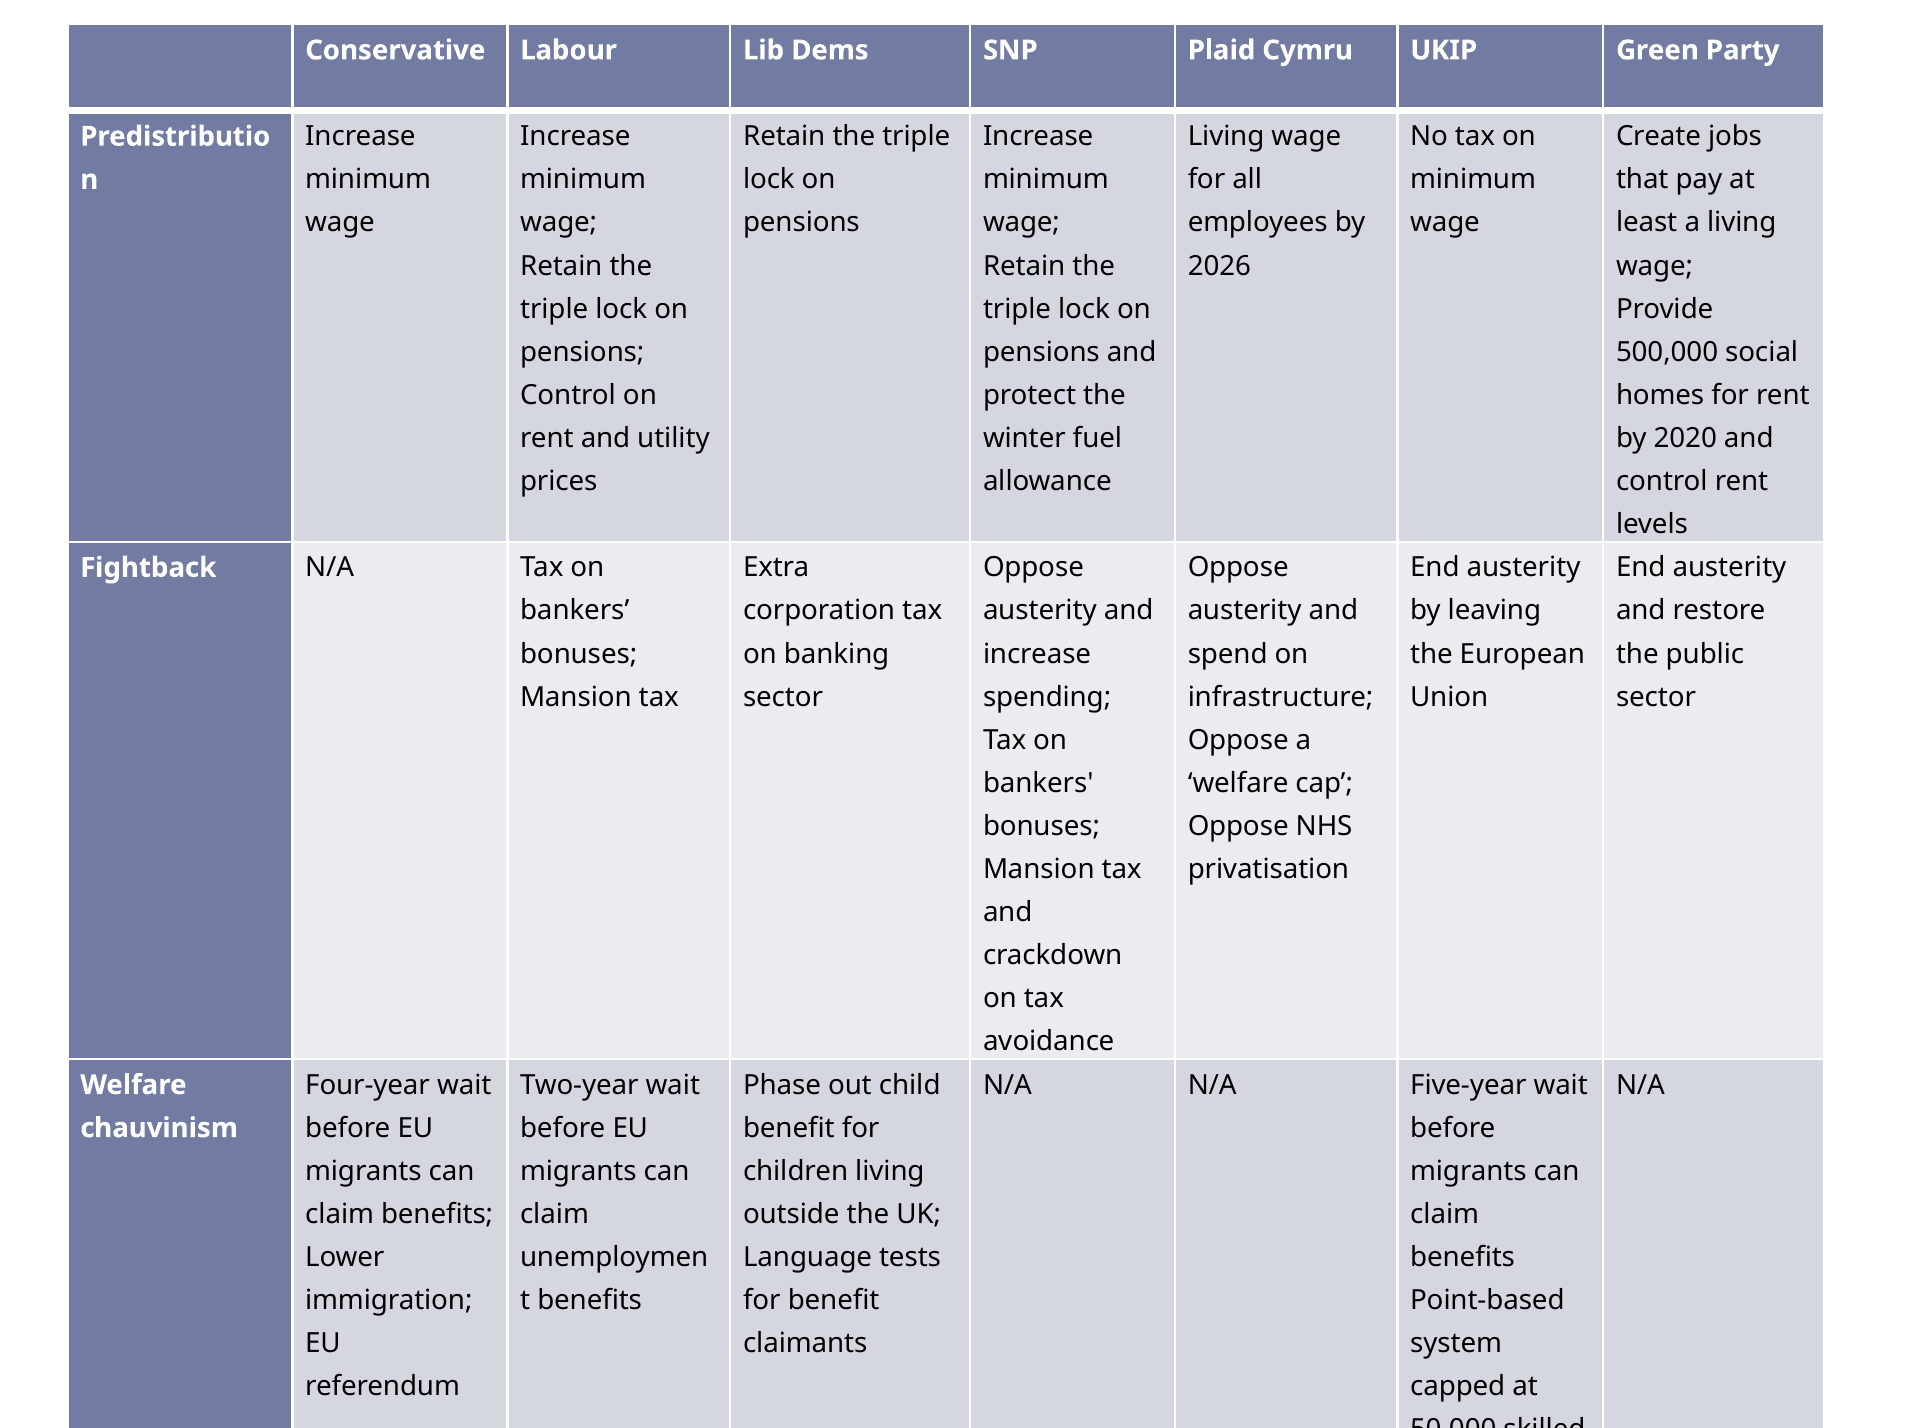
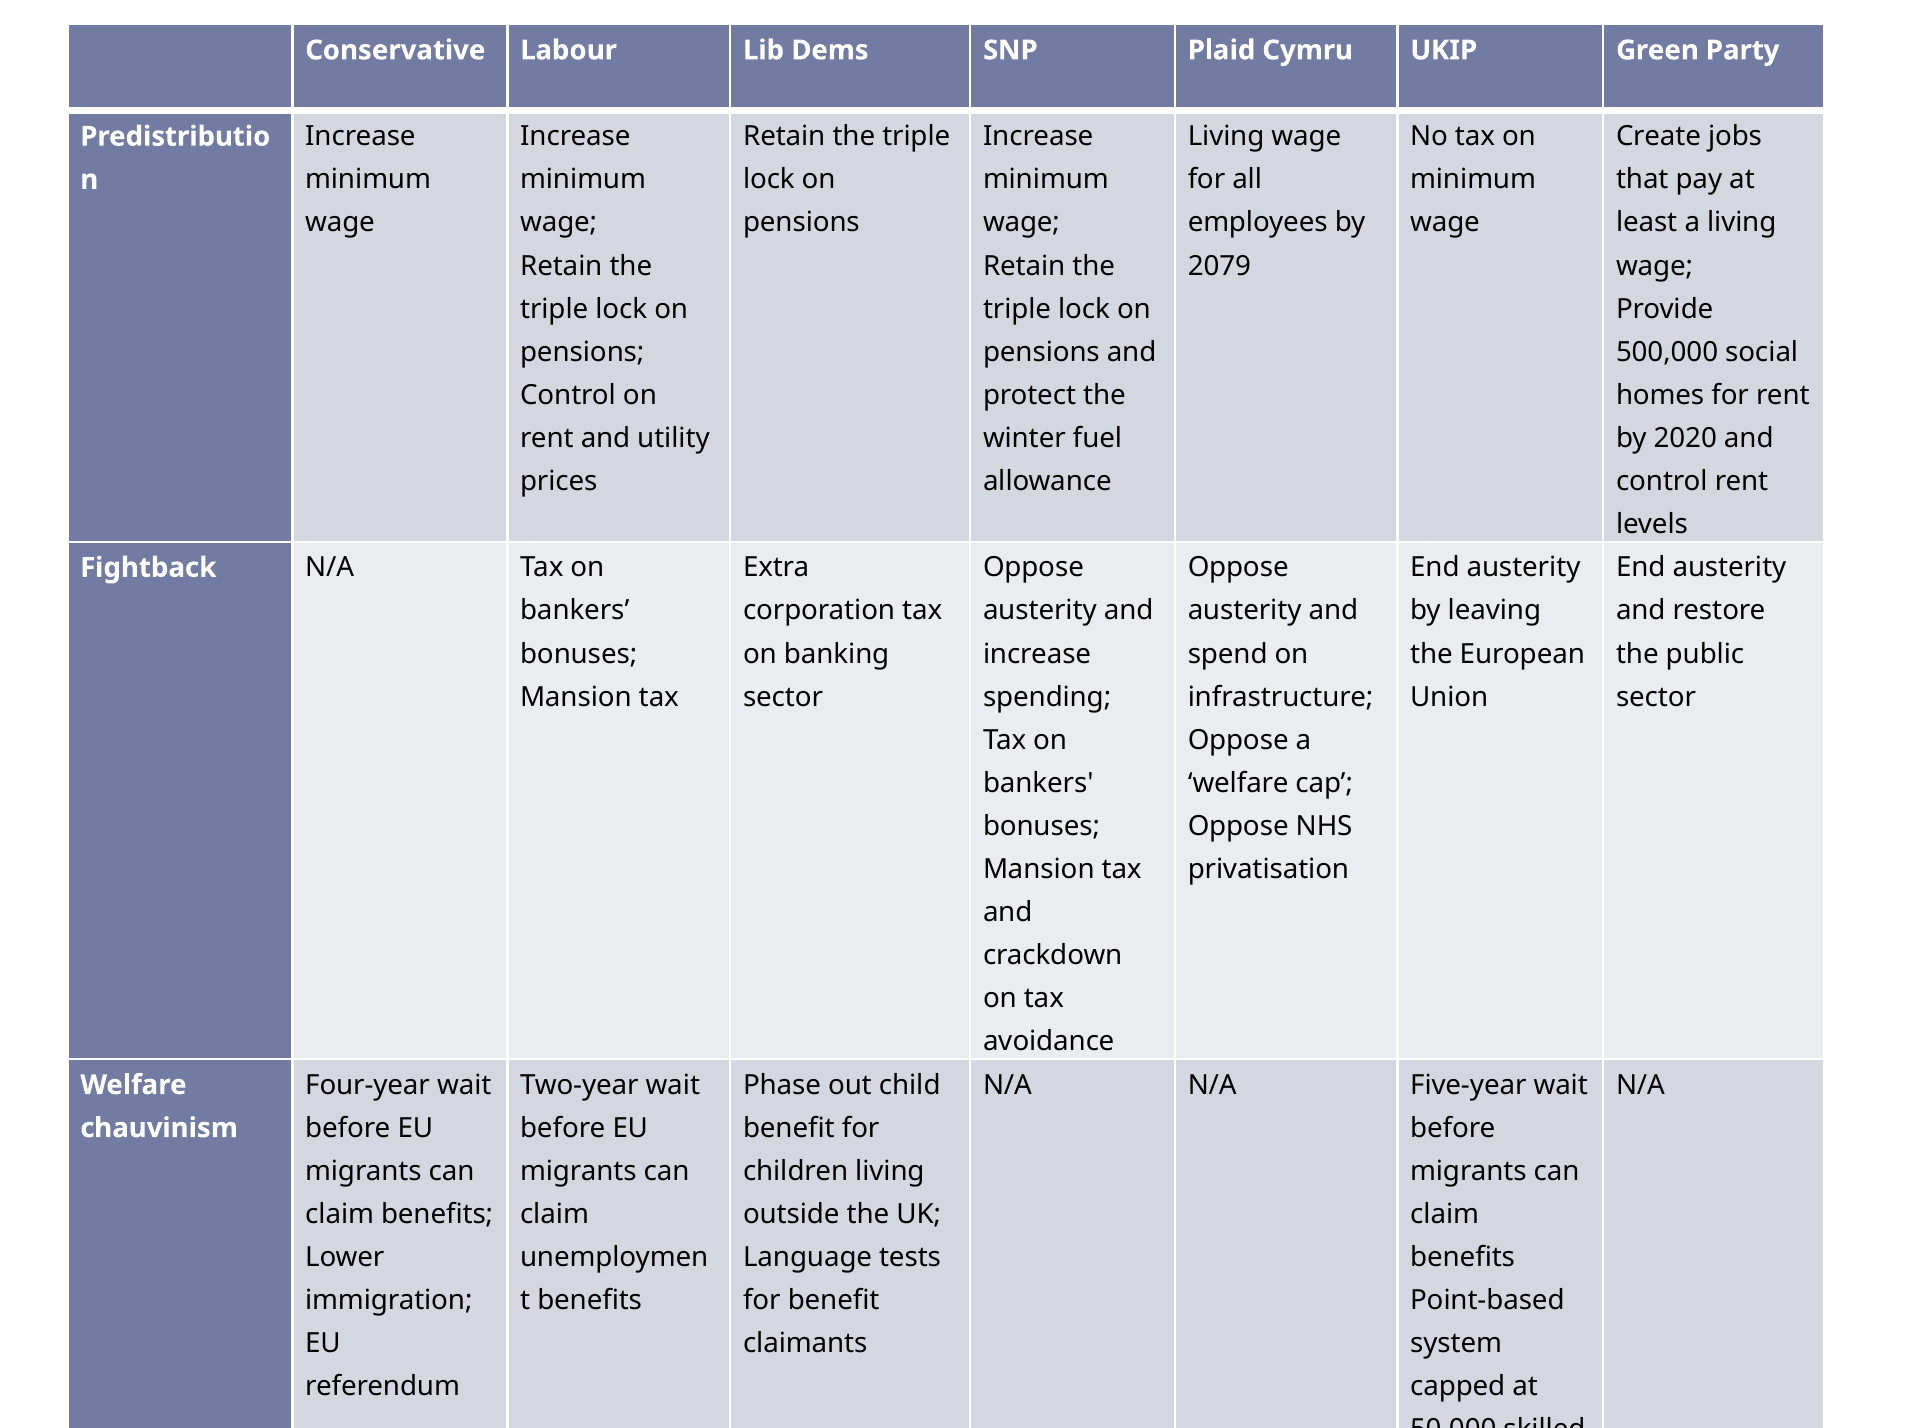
2026: 2026 -> 2079
